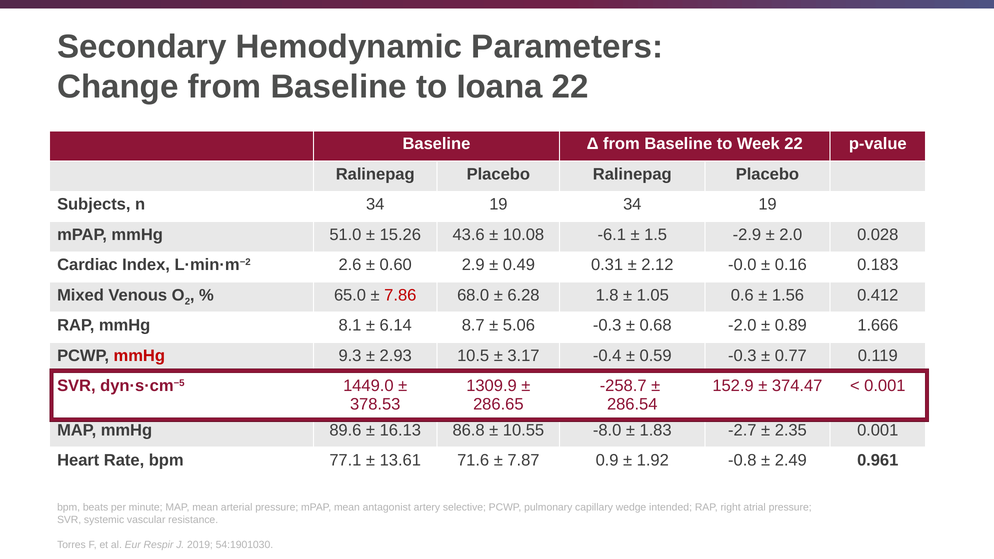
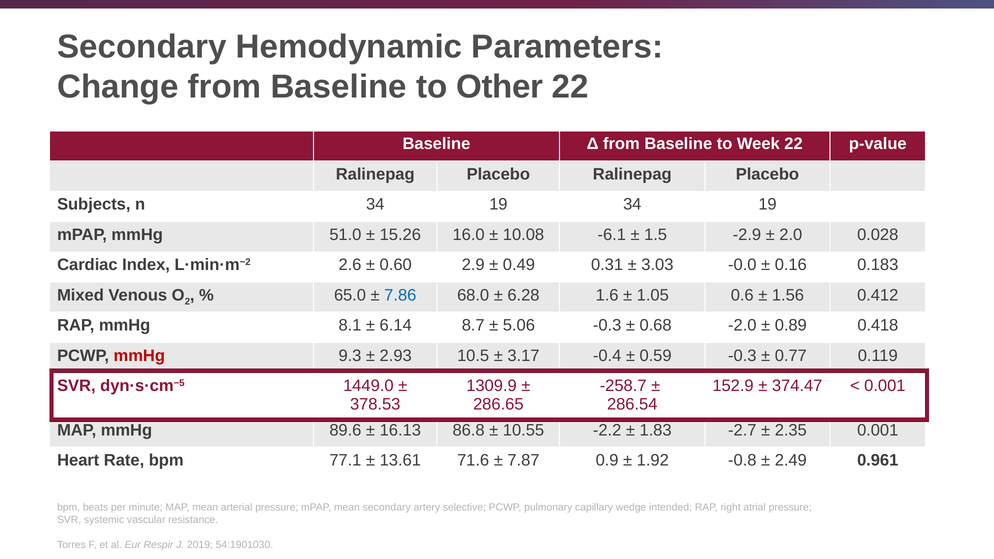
Ioana: Ioana -> Other
43.6: 43.6 -> 16.0
2.12: 2.12 -> 3.03
7.86 colour: red -> blue
1.8: 1.8 -> 1.6
1.666: 1.666 -> 0.418
-8.0: -8.0 -> -2.2
mean antagonist: antagonist -> secondary
